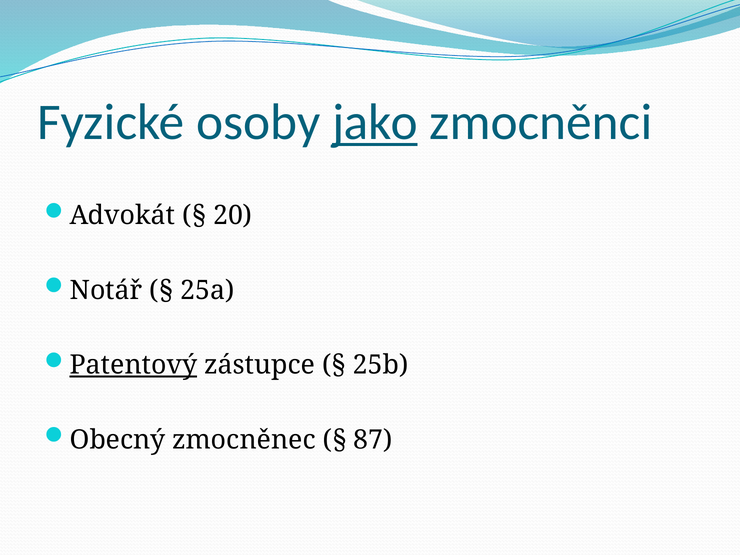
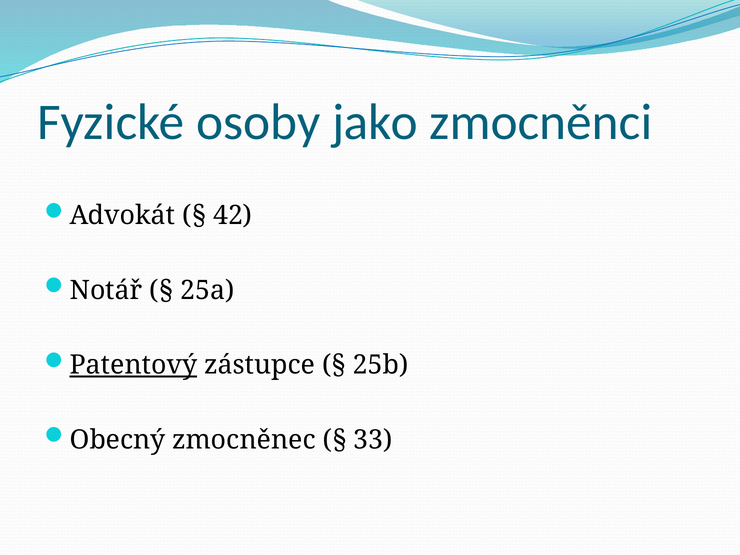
jako underline: present -> none
20: 20 -> 42
87: 87 -> 33
